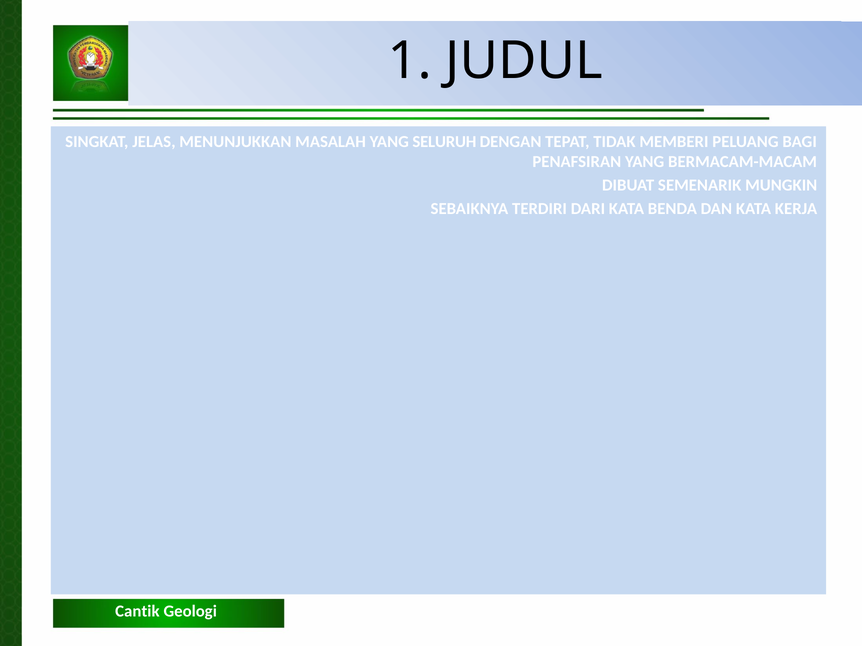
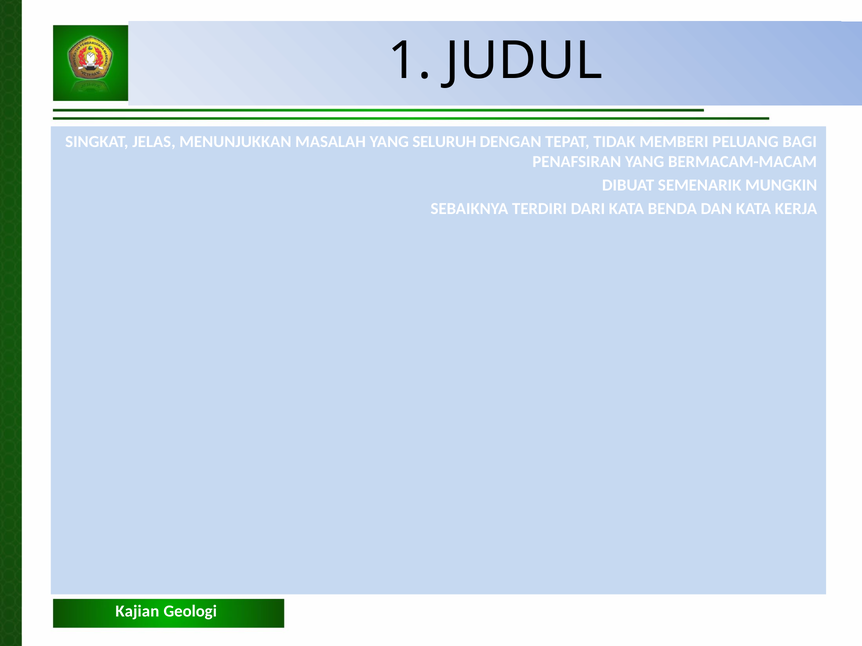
Cantik: Cantik -> Kajian
